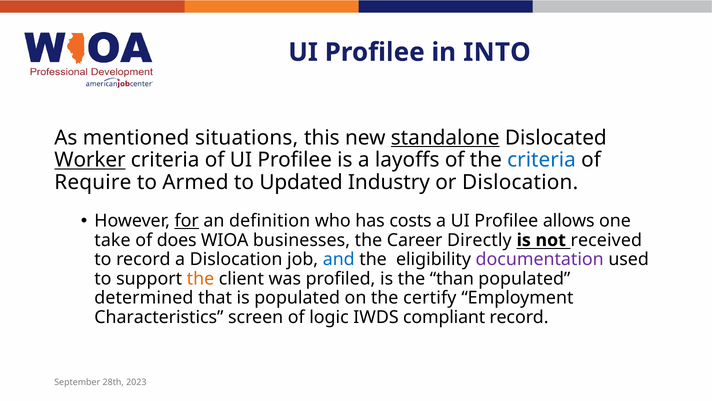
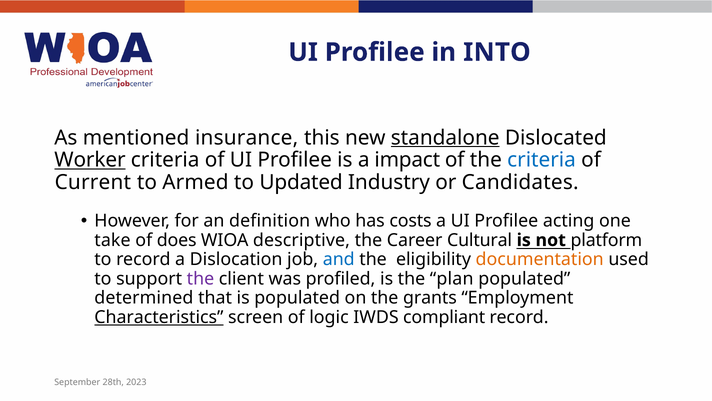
situations: situations -> insurance
layoffs: layoffs -> impact
Require: Require -> Current
or Dislocation: Dislocation -> Candidates
for underline: present -> none
allows: allows -> acting
businesses: businesses -> descriptive
Directly: Directly -> Cultural
received: received -> platform
documentation colour: purple -> orange
the at (200, 278) colour: orange -> purple
than: than -> plan
certify: certify -> grants
Characteristics underline: none -> present
